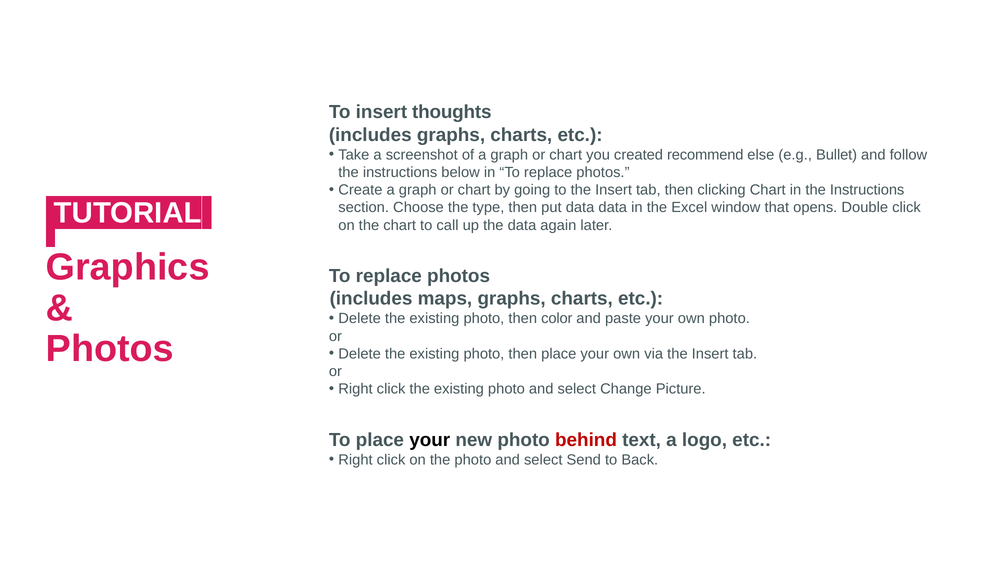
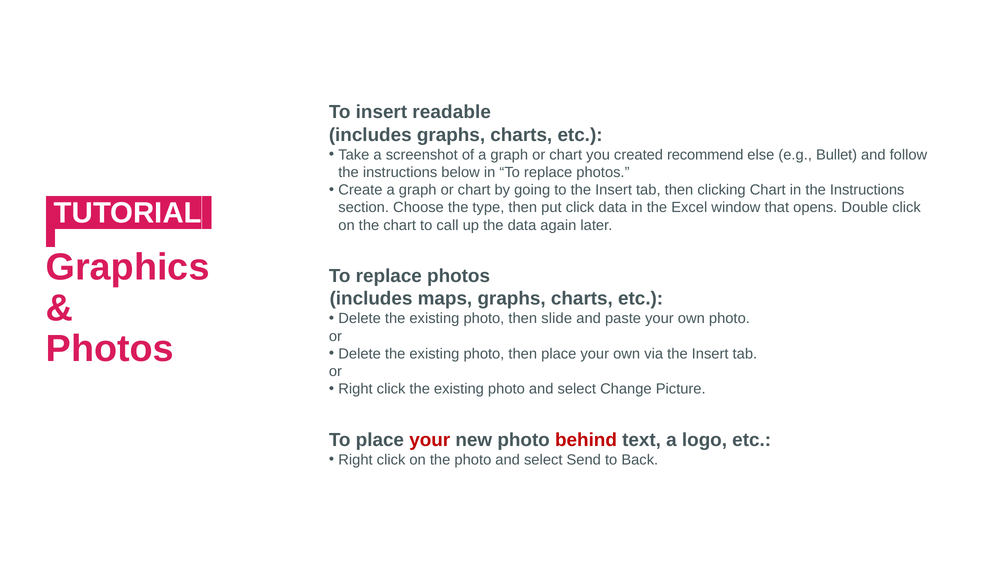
thoughts: thoughts -> readable
put data: data -> click
color: color -> slide
your at (430, 440) colour: black -> red
